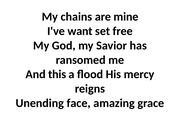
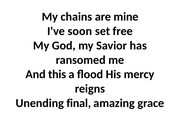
want: want -> soon
face: face -> final
